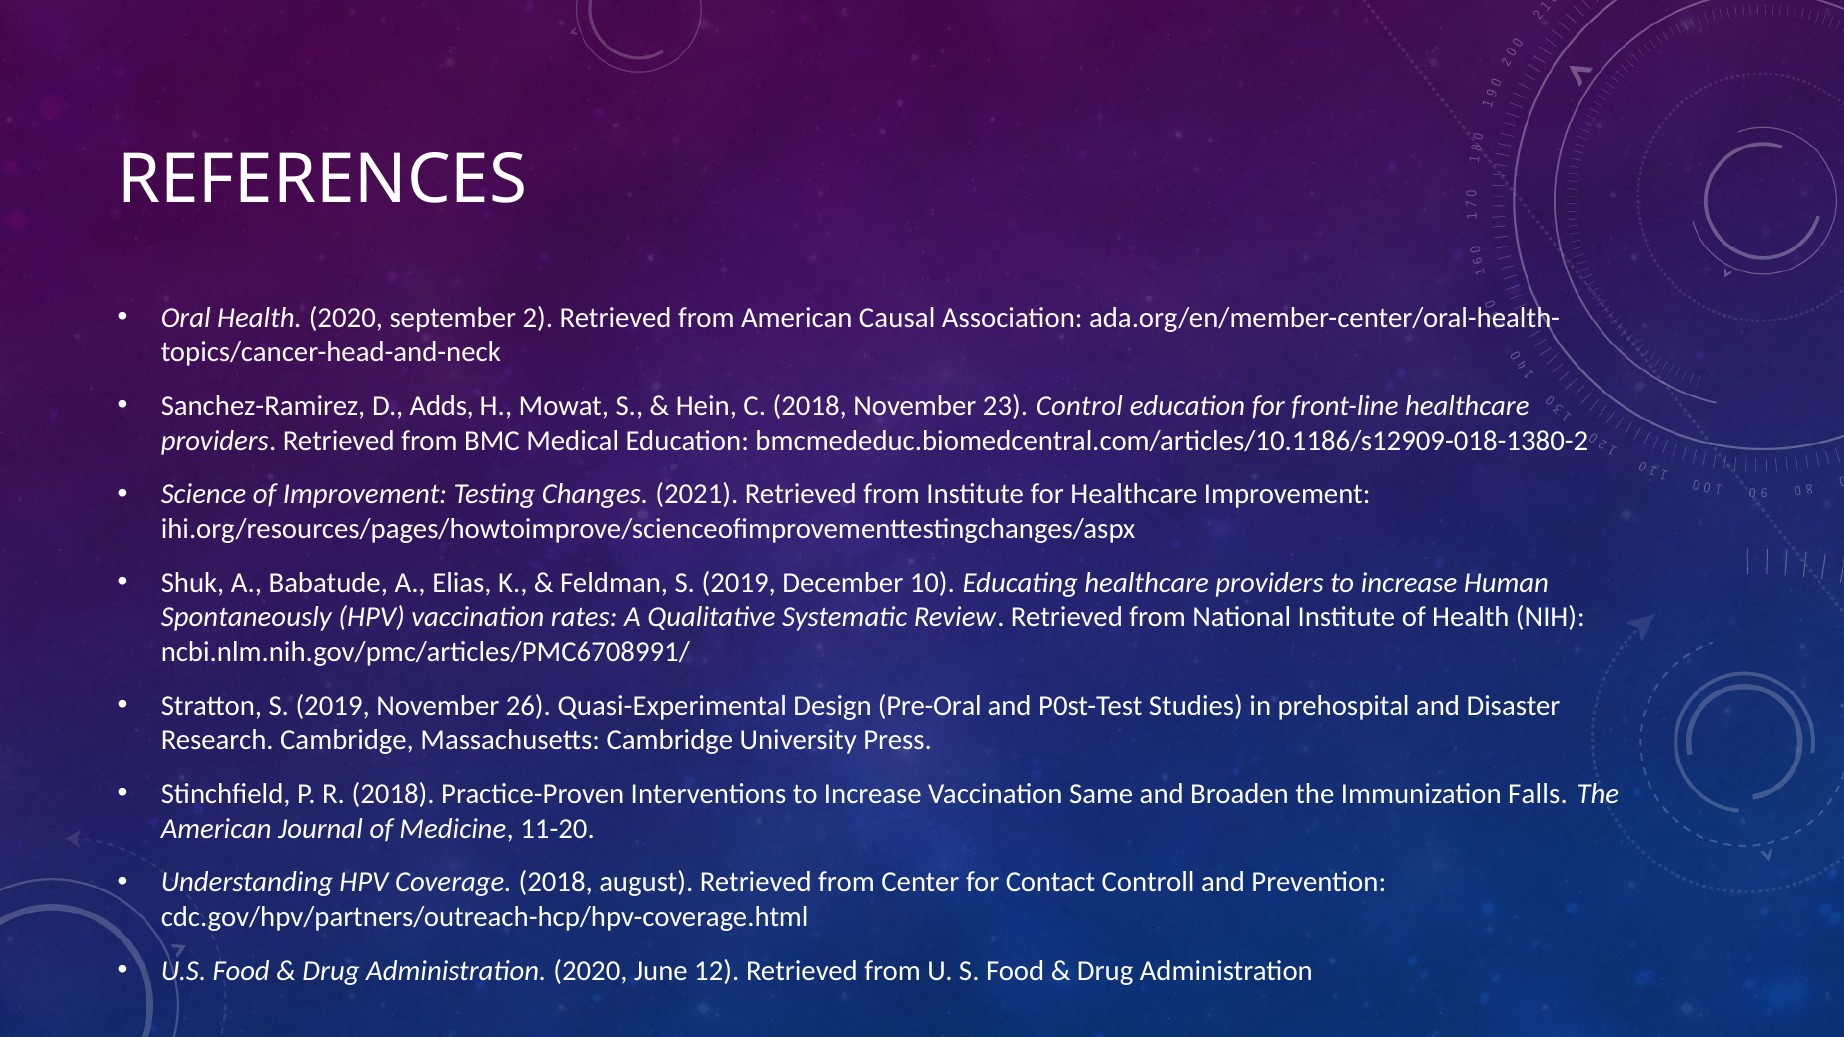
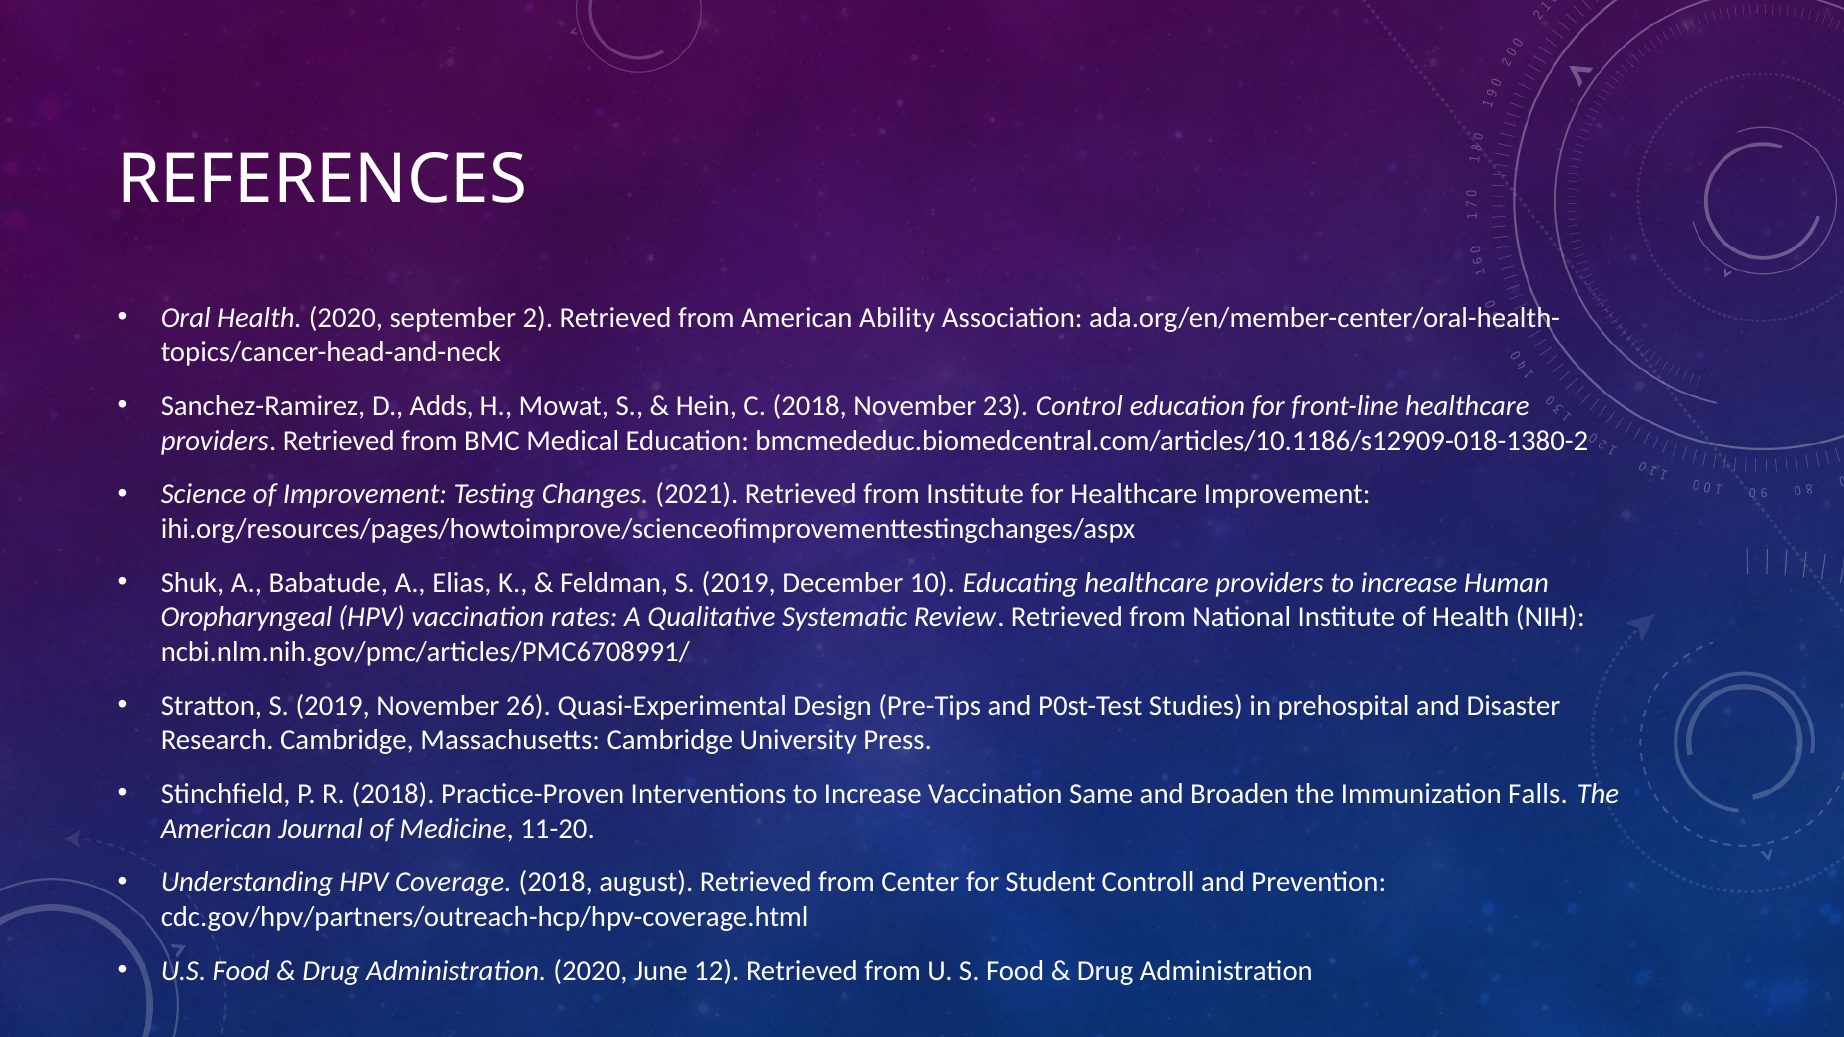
Causal: Causal -> Ability
Spontaneously: Spontaneously -> Oropharyngeal
Pre-Oral: Pre-Oral -> Pre-Tips
Contact: Contact -> Student
